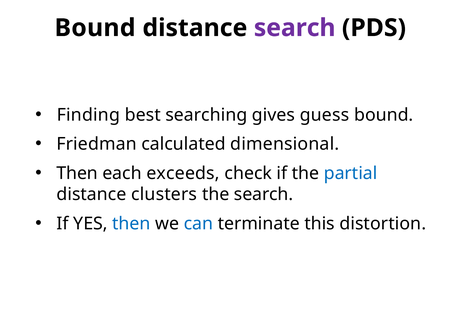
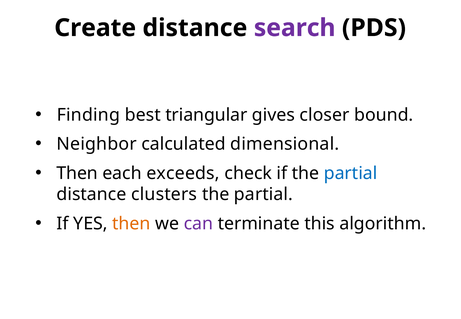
Bound at (95, 28): Bound -> Create
searching: searching -> triangular
guess: guess -> closer
Friedman: Friedman -> Neighbor
search at (264, 195): search -> partial
then at (131, 224) colour: blue -> orange
can colour: blue -> purple
distortion: distortion -> algorithm
